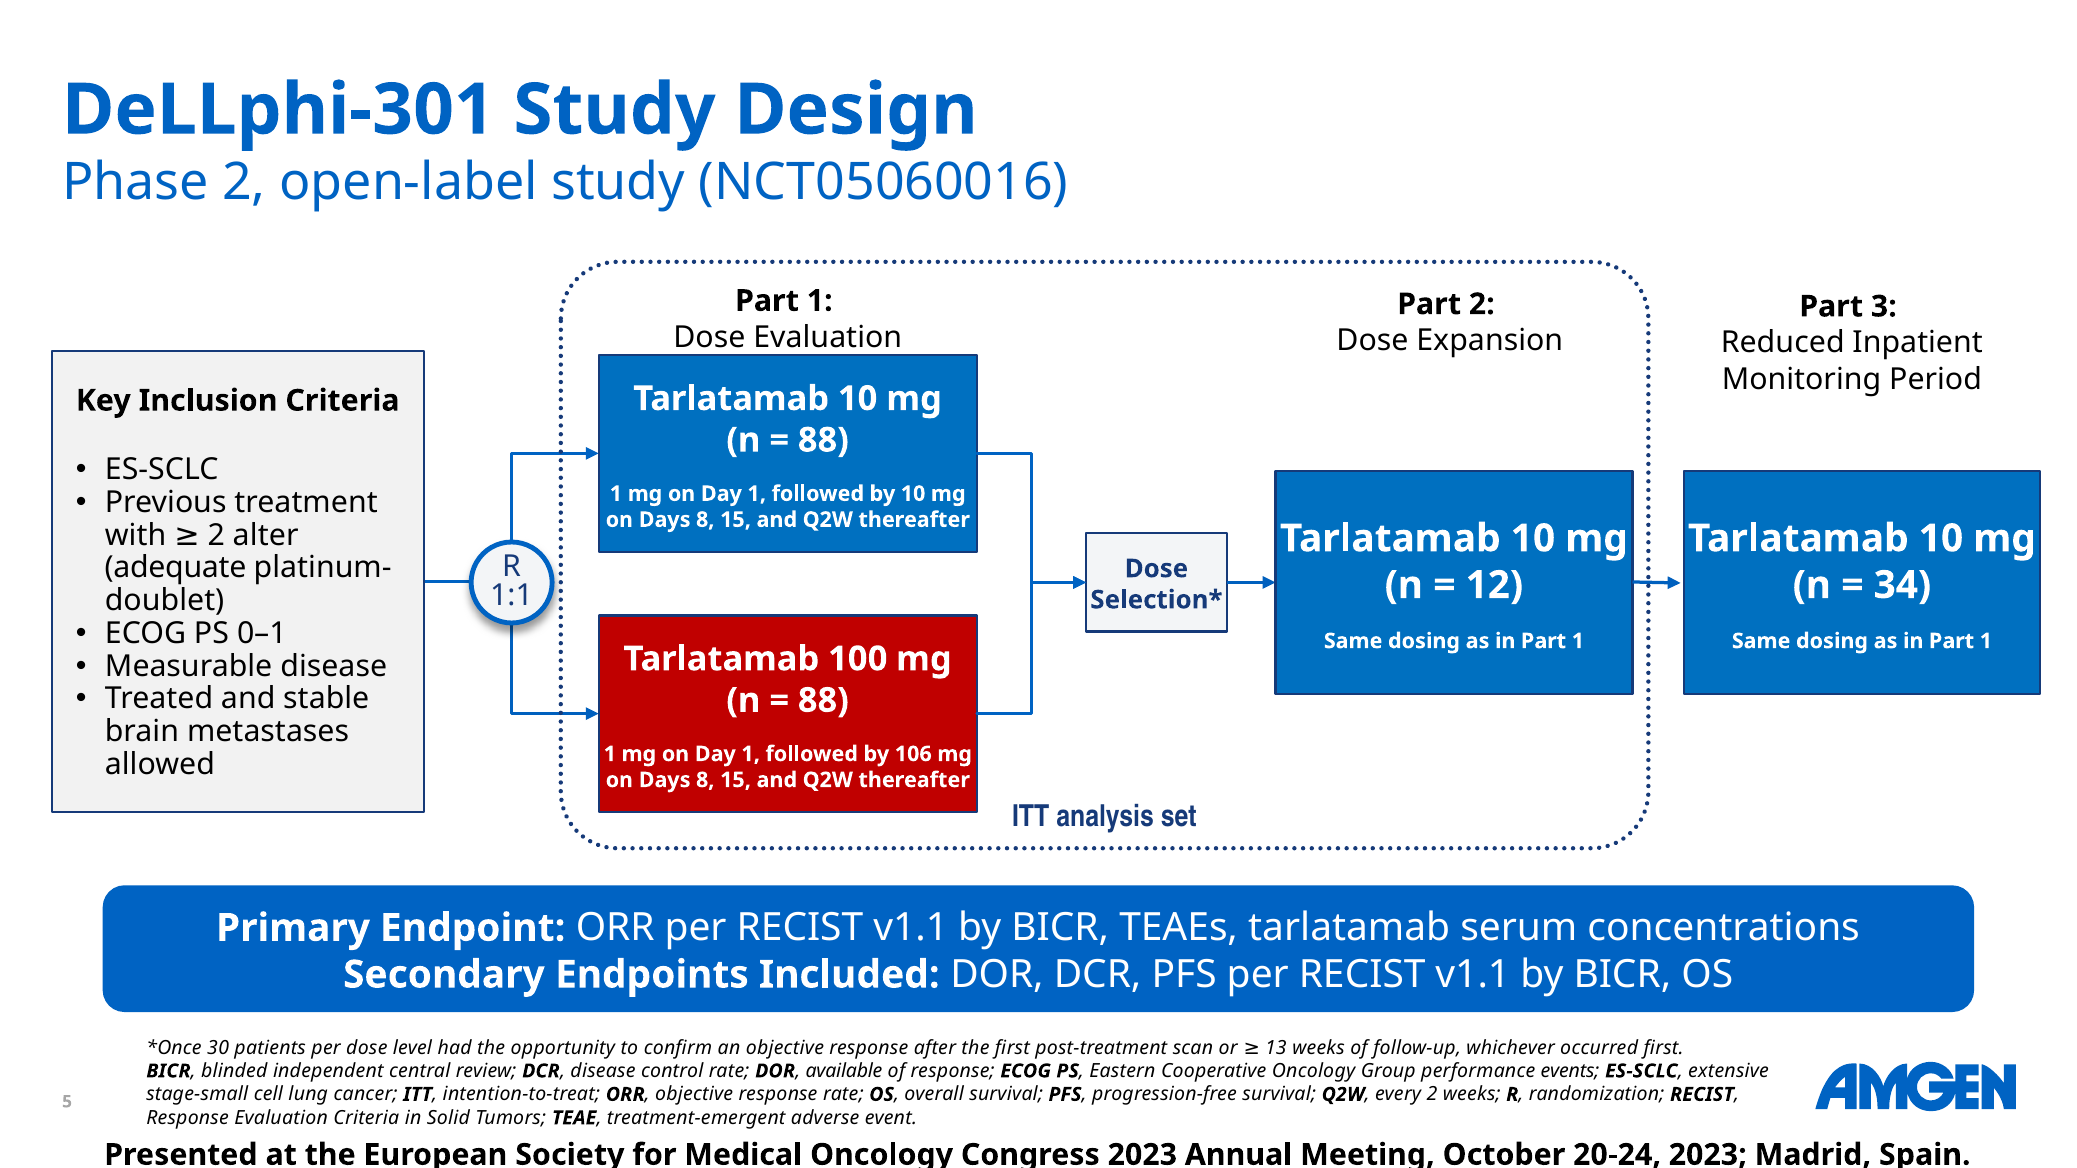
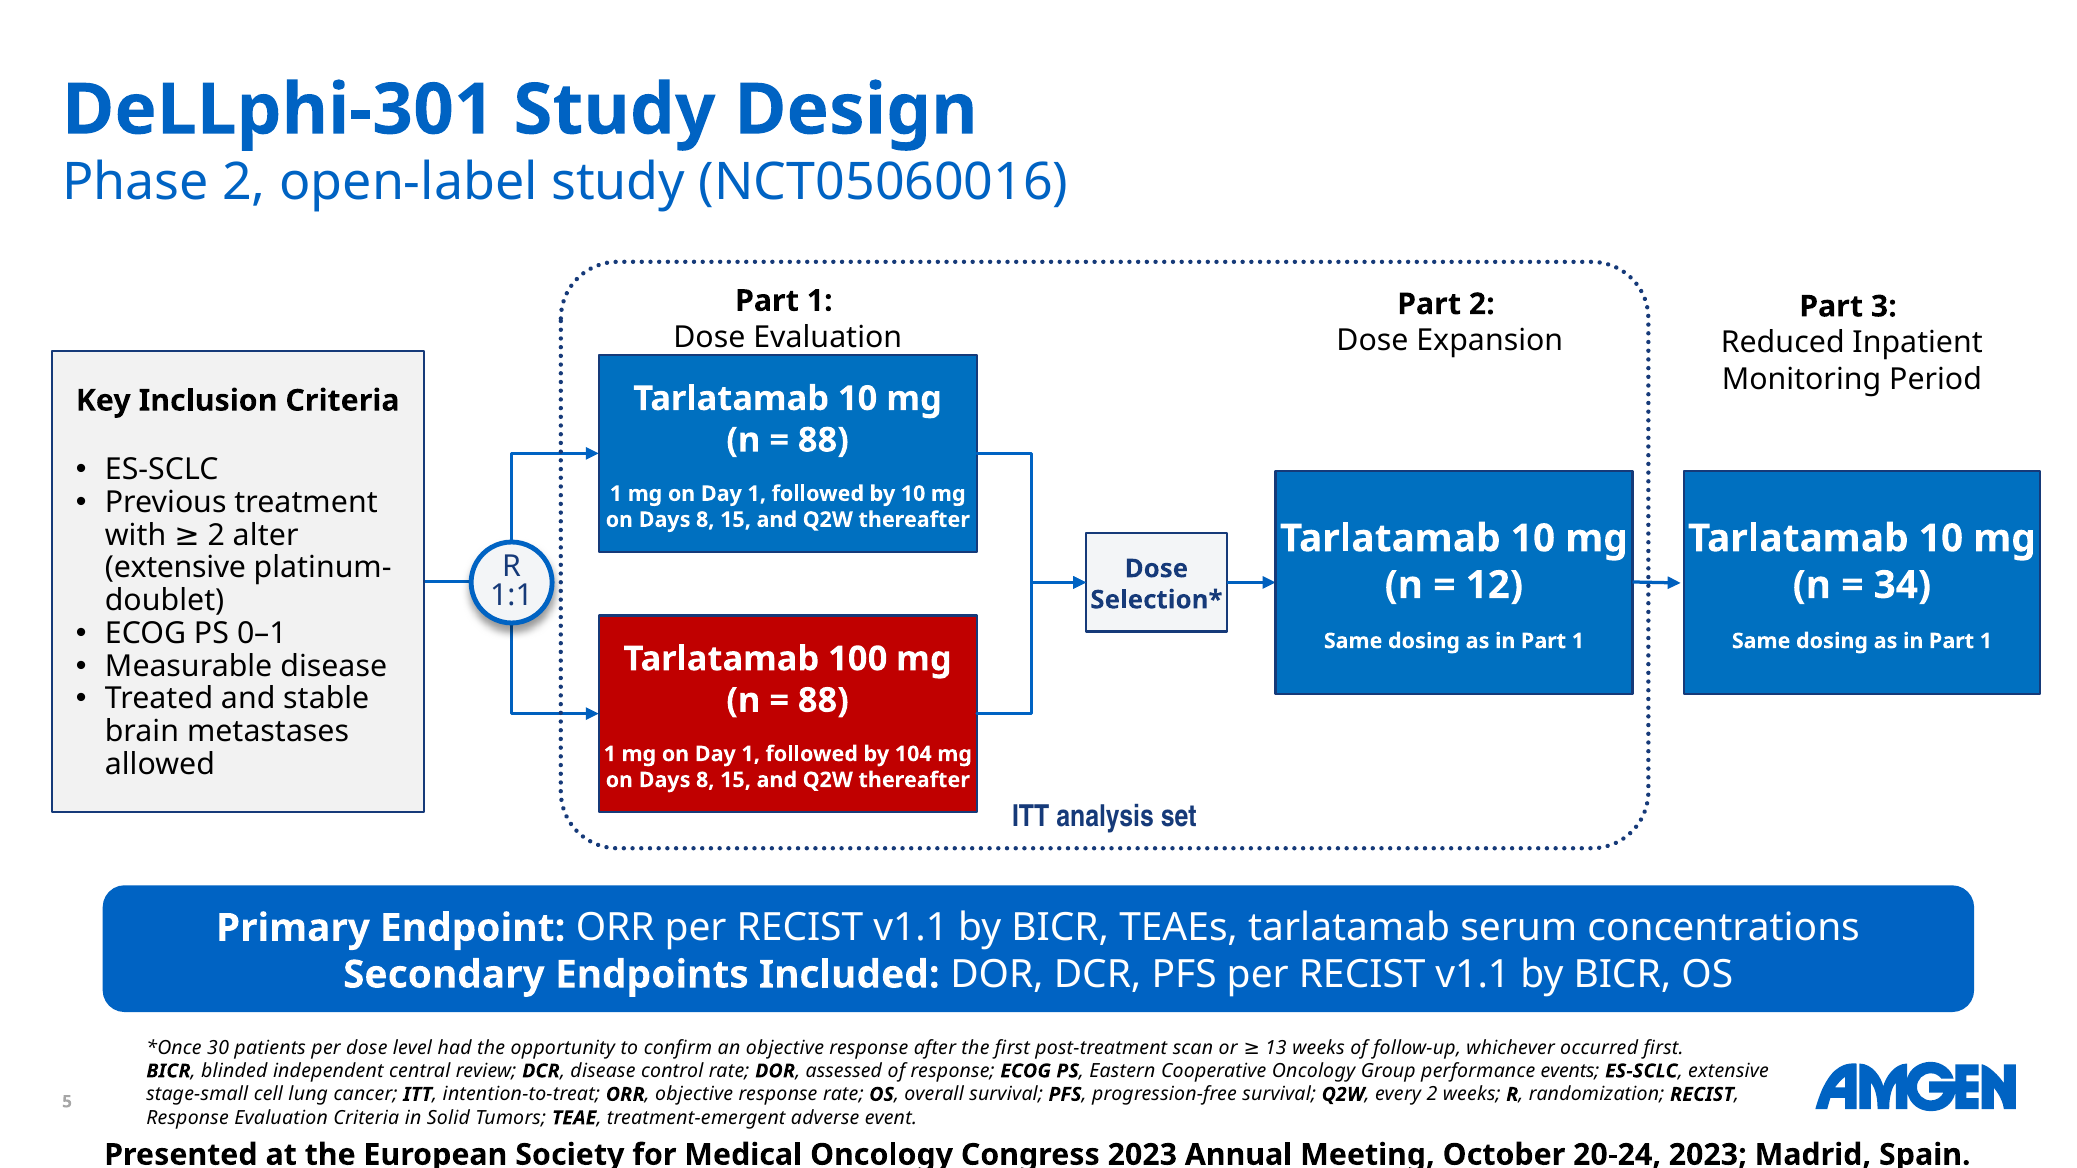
adequate at (175, 568): adequate -> extensive
106: 106 -> 104
available: available -> assessed
